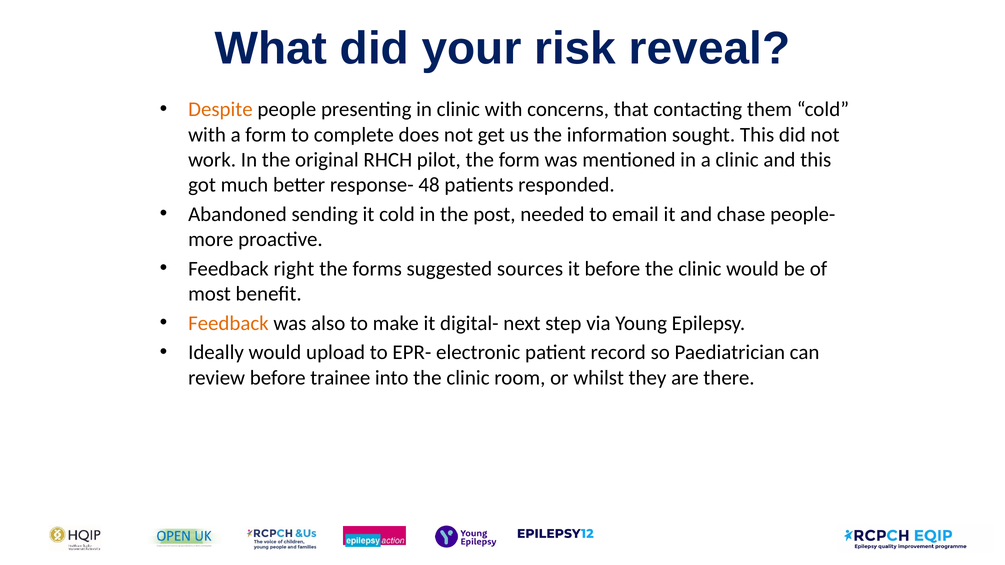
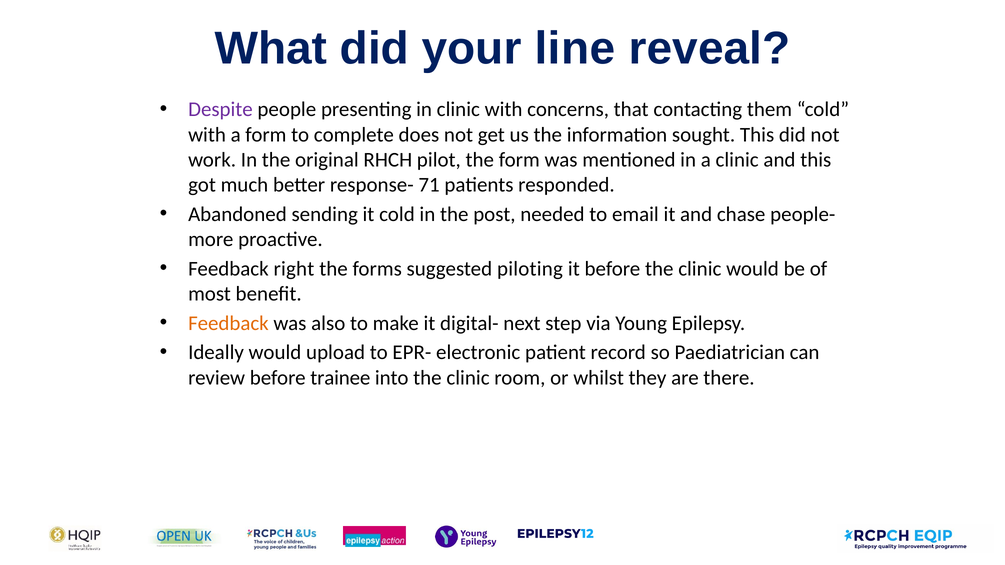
risk: risk -> line
Despite colour: orange -> purple
48: 48 -> 71
sources: sources -> piloting
